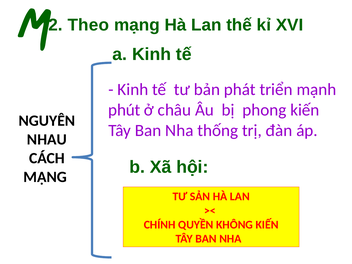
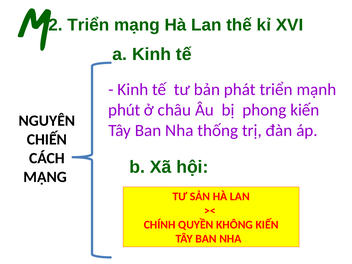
Theo at (88, 25): Theo -> Triển
NHAU: NHAU -> CHIẾN
